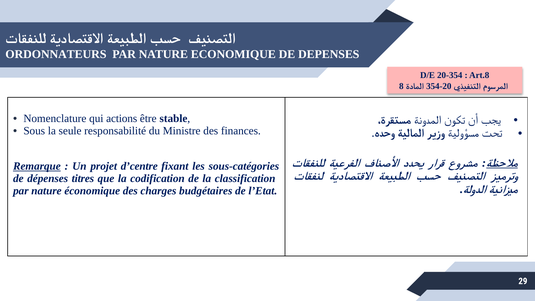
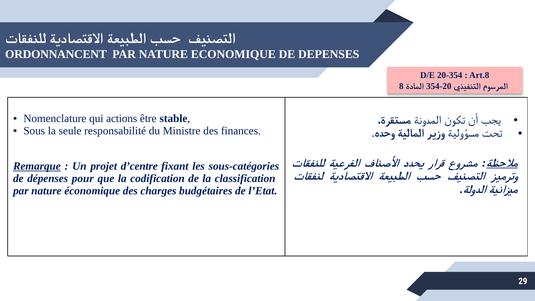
ORDONNATEURS: ORDONNATEURS -> ORDONNANCENT
titres: titres -> pour
